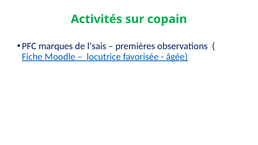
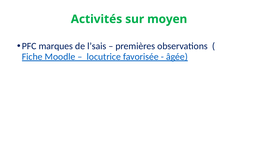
copain: copain -> moyen
